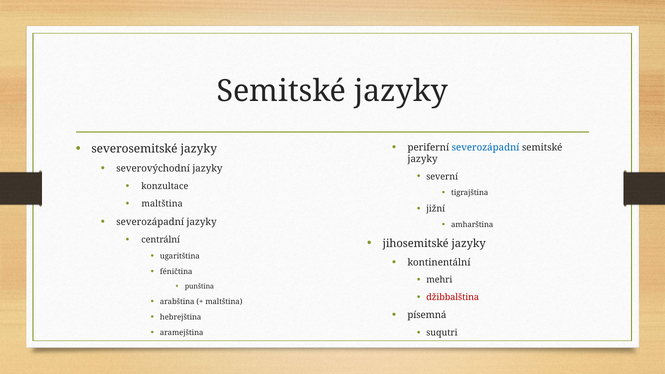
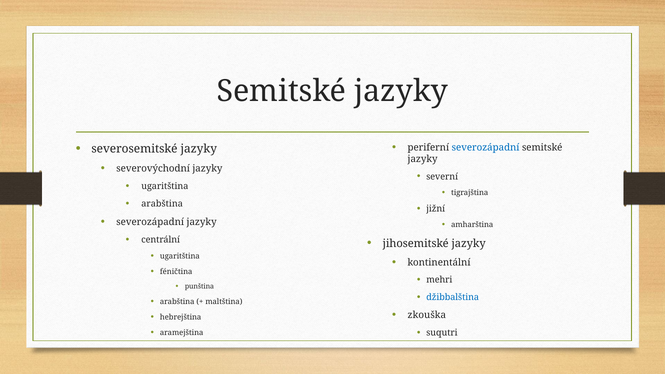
konzultace at (165, 186): konzultace -> ugaritština
maltština at (162, 204): maltština -> arabština
džibbalština colour: red -> blue
písemná: písemná -> zkouška
